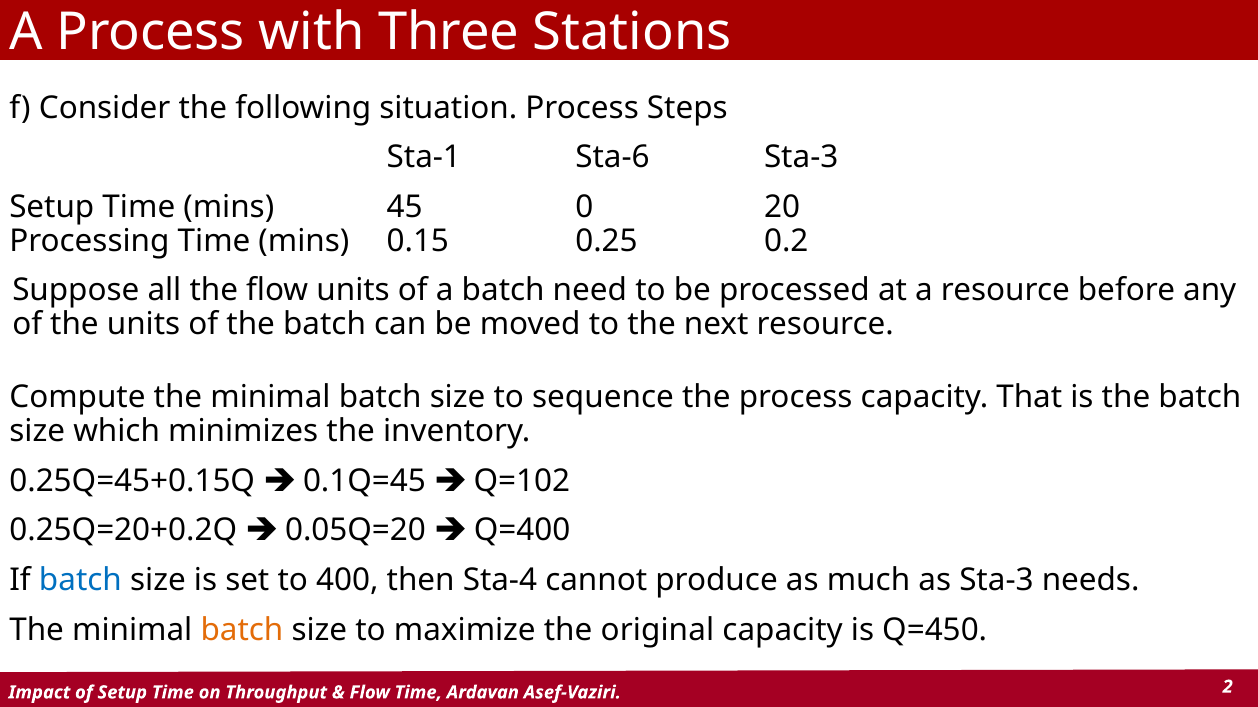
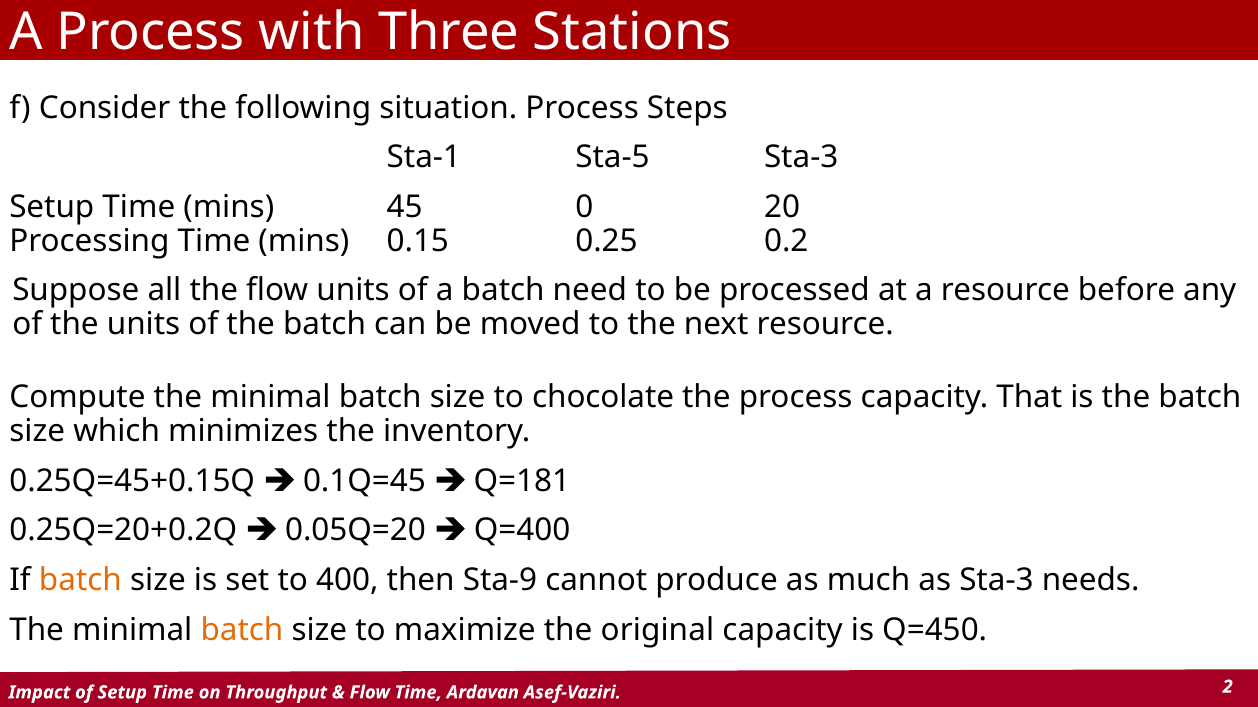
Sta-6: Sta-6 -> Sta-5
sequence: sequence -> chocolate
Q=102: Q=102 -> Q=181
batch at (80, 581) colour: blue -> orange
Sta-4: Sta-4 -> Sta-9
